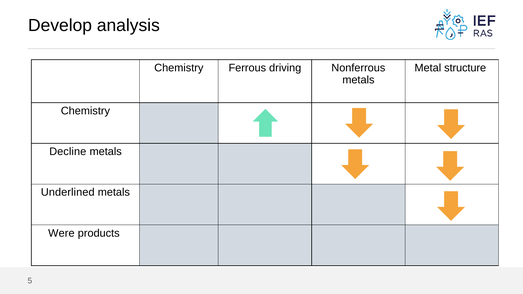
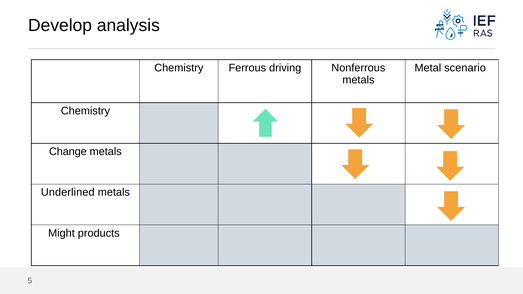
structure: structure -> scenario
Decline: Decline -> Change
Were: Were -> Might
